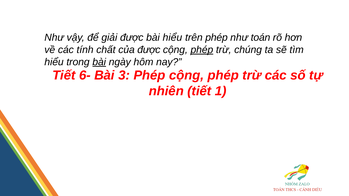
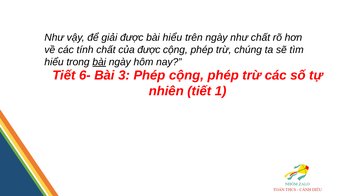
trên phép: phép -> ngày
như toán: toán -> chất
phép at (202, 50) underline: present -> none
